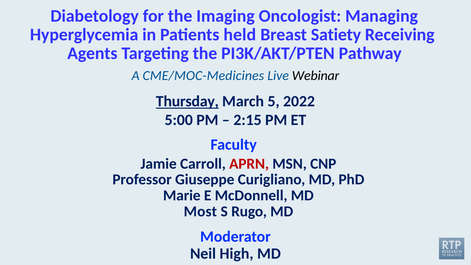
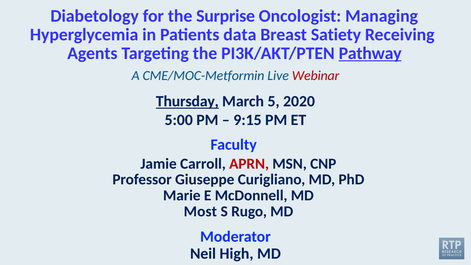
Imaging: Imaging -> Surprise
held: held -> data
Pathway underline: none -> present
CME/MOC-Medicines: CME/MOC-Medicines -> CME/MOC-Metformin
Webinar colour: black -> red
2022: 2022 -> 2020
2:15: 2:15 -> 9:15
